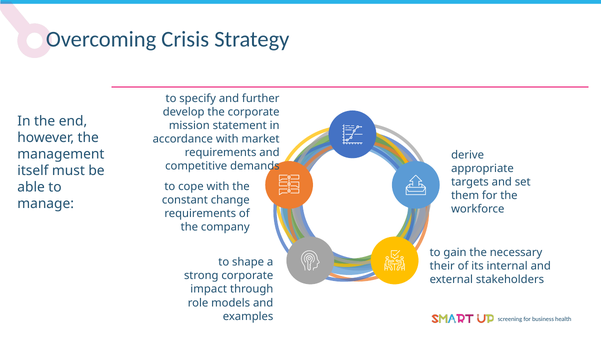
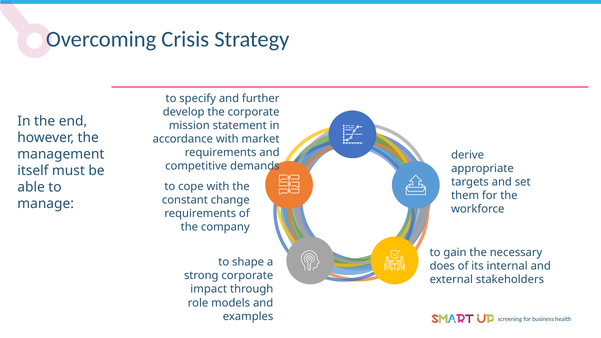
their: their -> does
